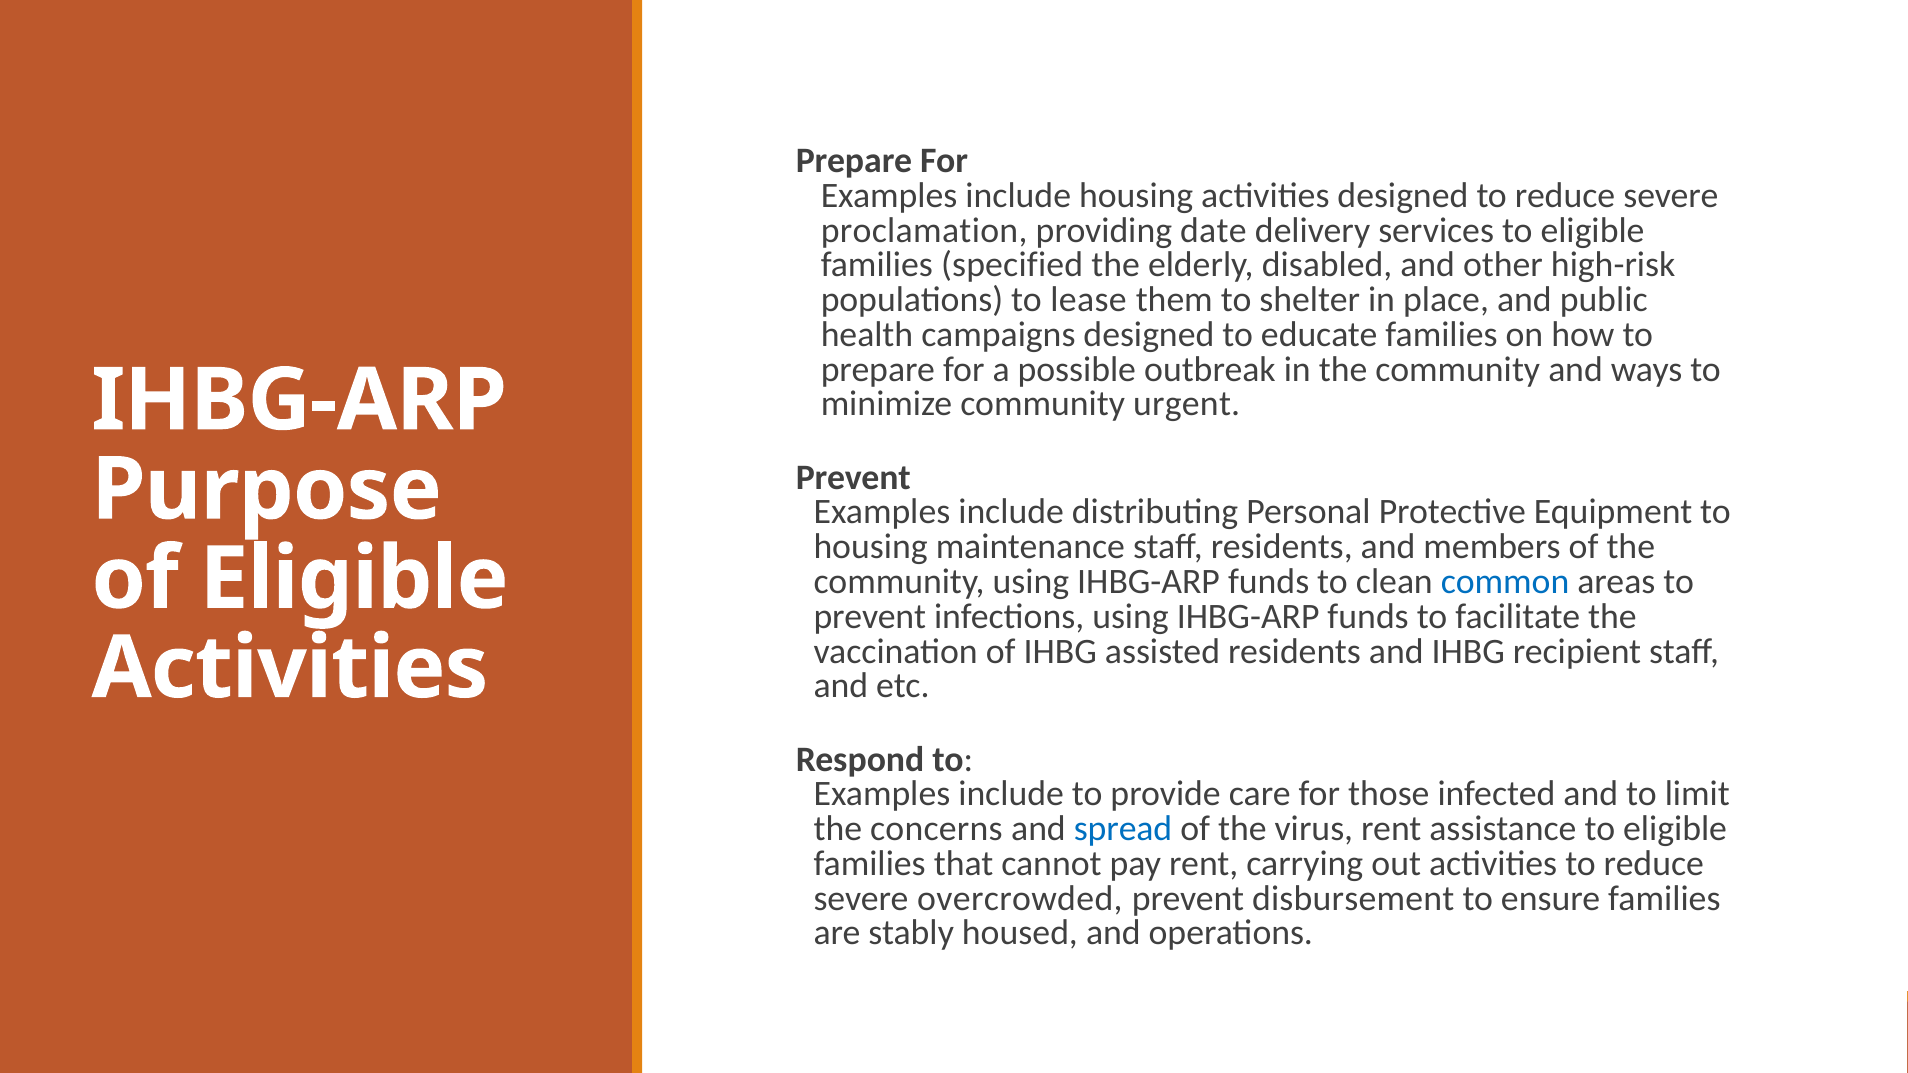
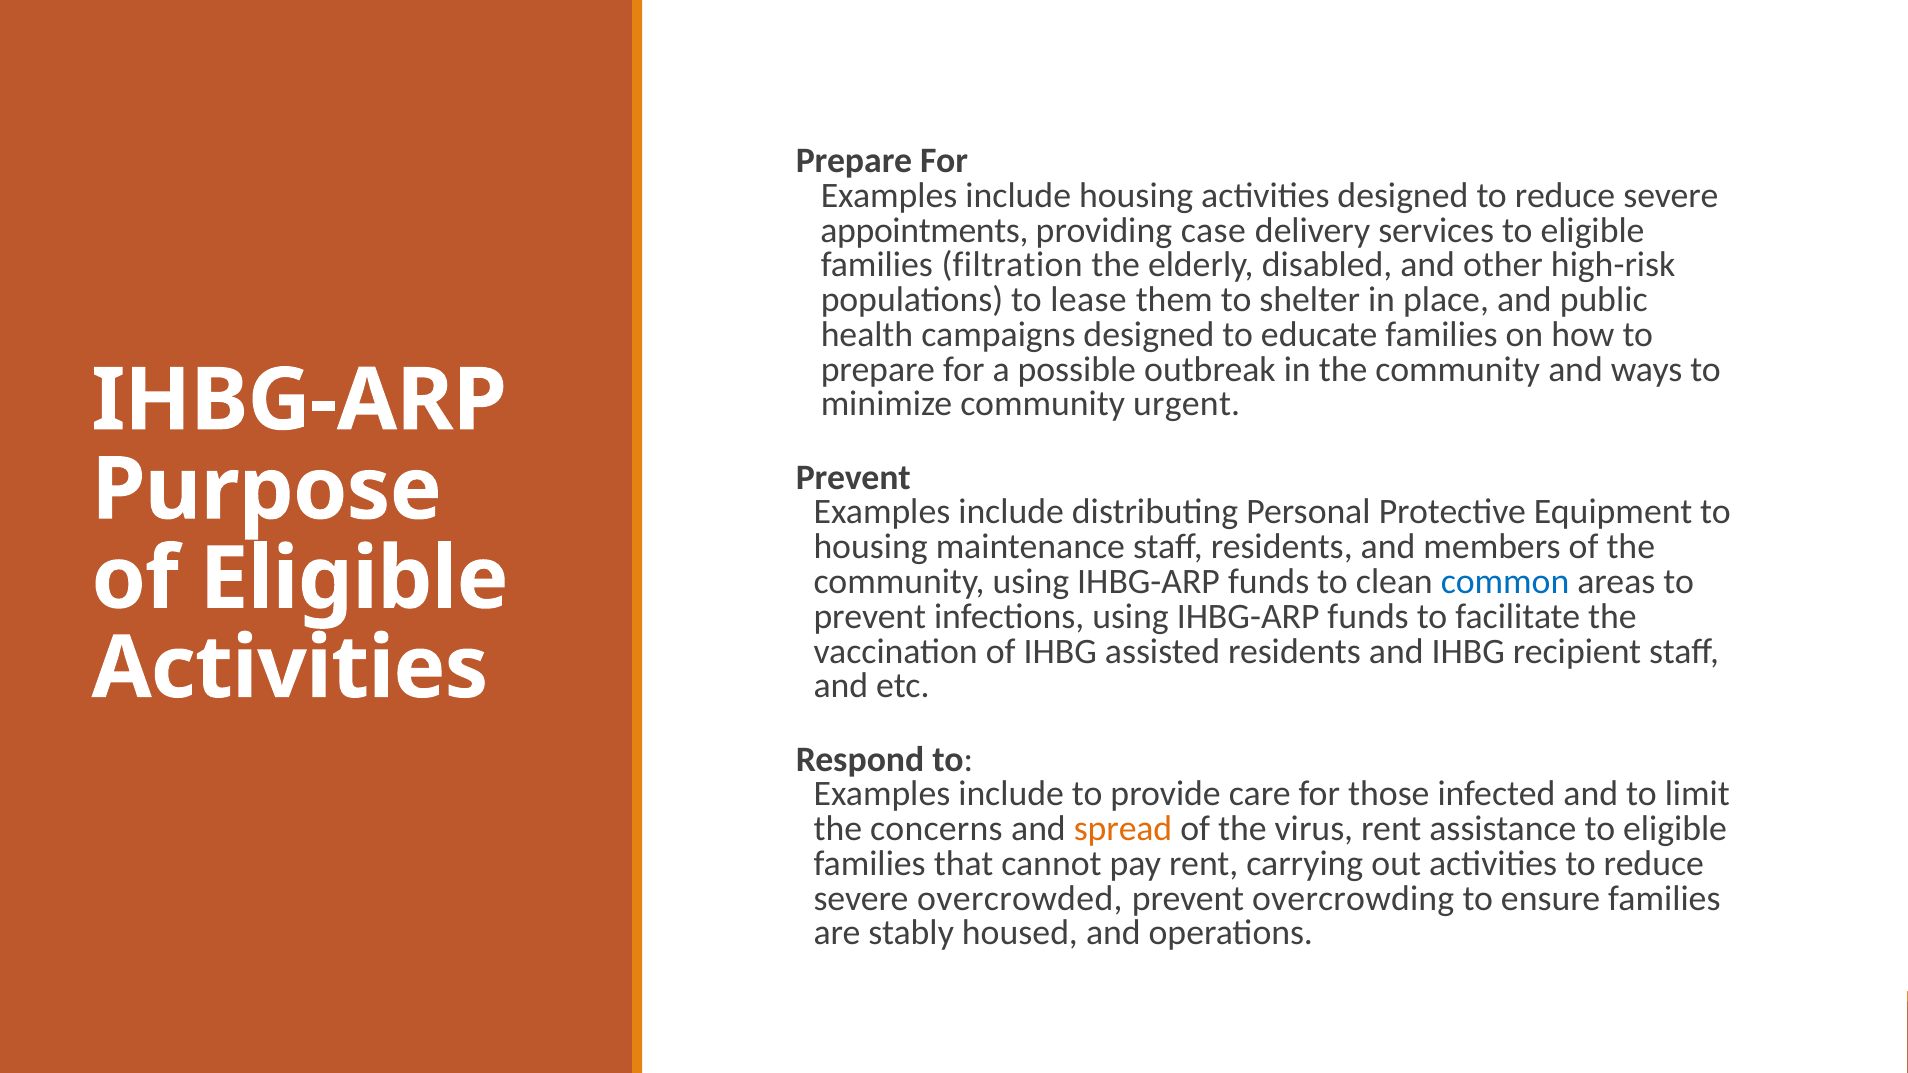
proclamation: proclamation -> appointments
date: date -> case
specified: specified -> filtration
spread colour: blue -> orange
disbursement: disbursement -> overcrowding
